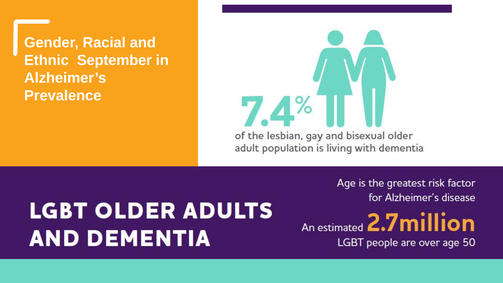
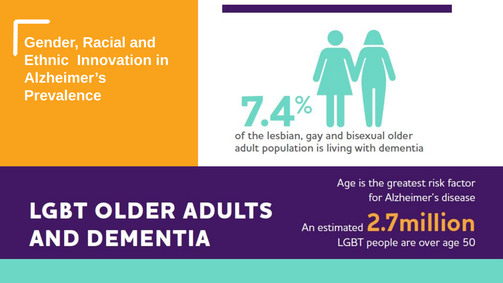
September: September -> Innovation
